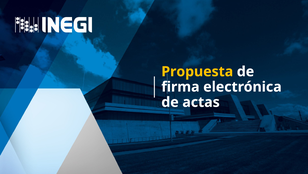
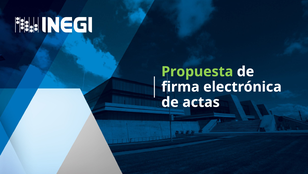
Propuesta colour: yellow -> light green
